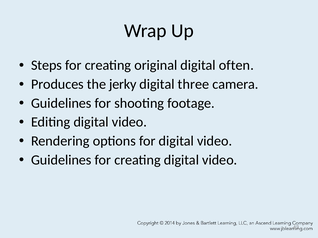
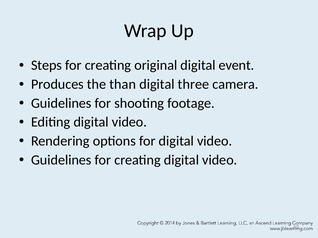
often: often -> event
jerky: jerky -> than
